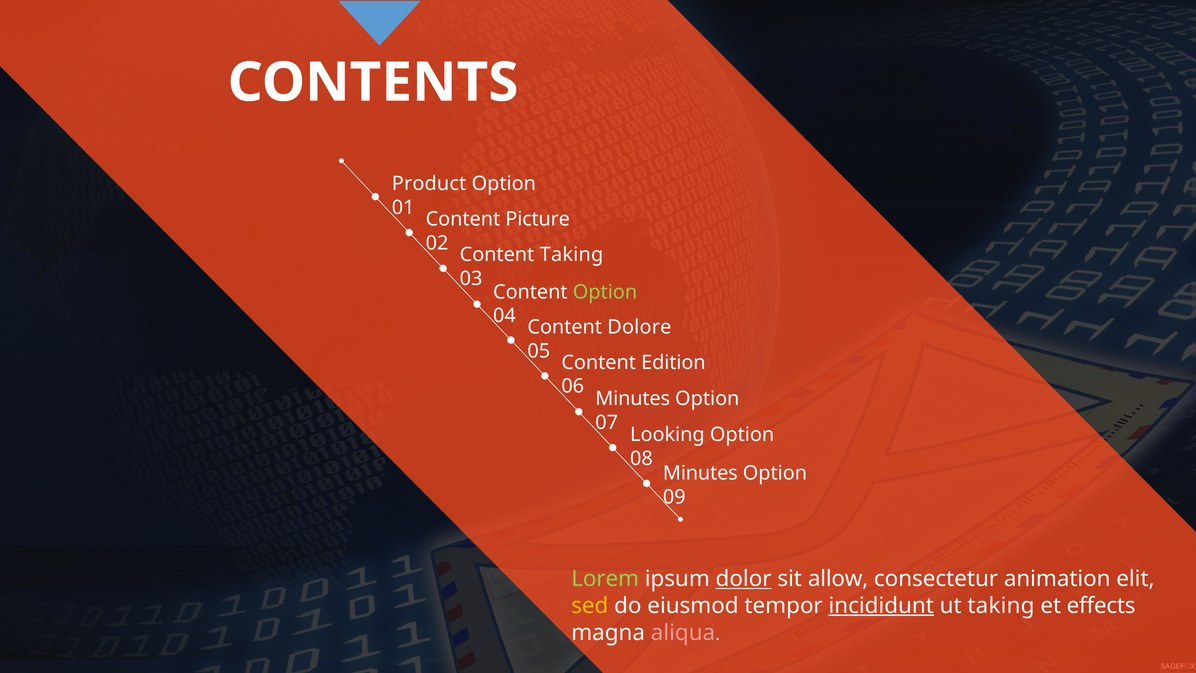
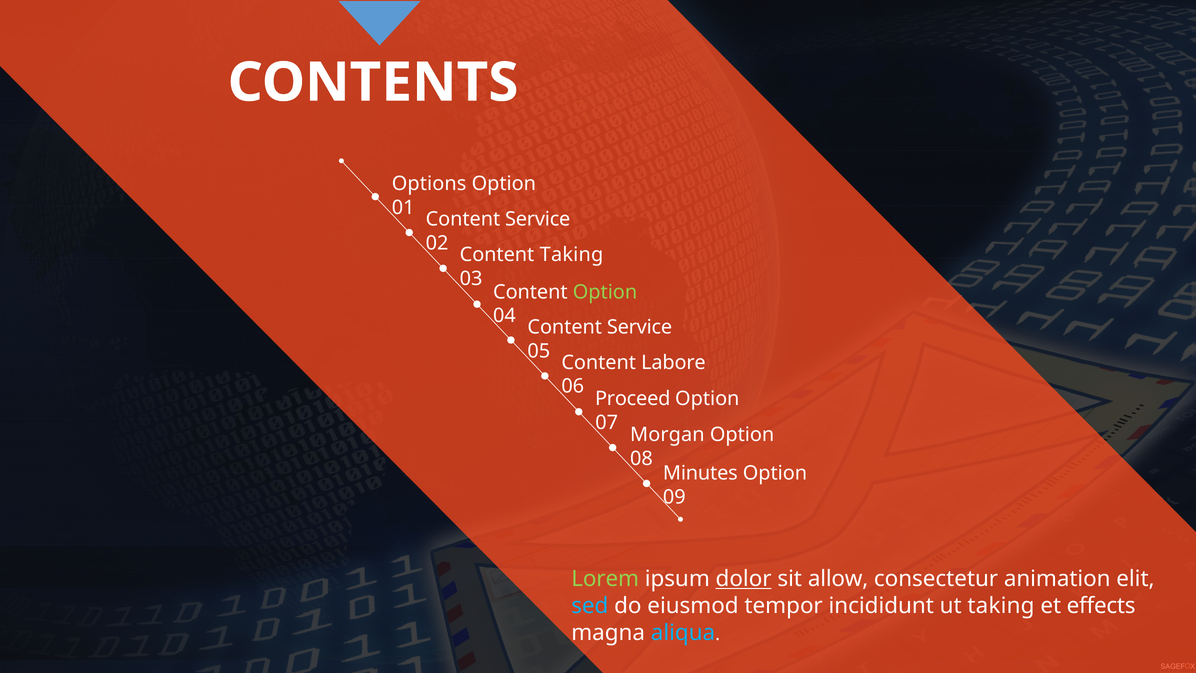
Product: Product -> Options
Picture at (538, 219): Picture -> Service
Dolore at (639, 327): Dolore -> Service
Edition: Edition -> Labore
Minutes at (633, 399): Minutes -> Proceed
Looking: Looking -> Morgan
sed colour: yellow -> light blue
incididunt underline: present -> none
aliqua colour: pink -> light blue
